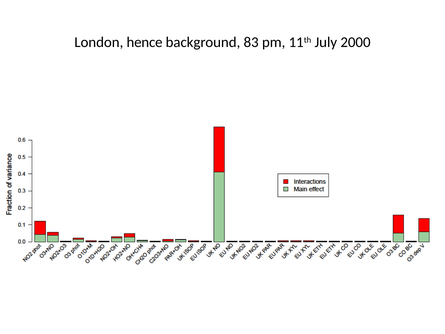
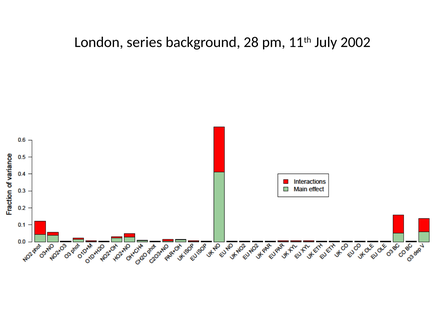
hence: hence -> series
83: 83 -> 28
2000: 2000 -> 2002
